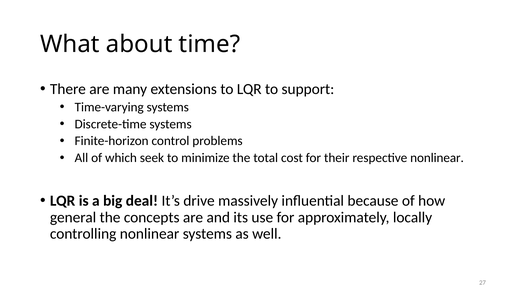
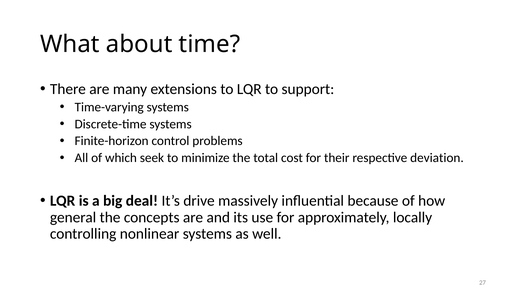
respective nonlinear: nonlinear -> deviation
